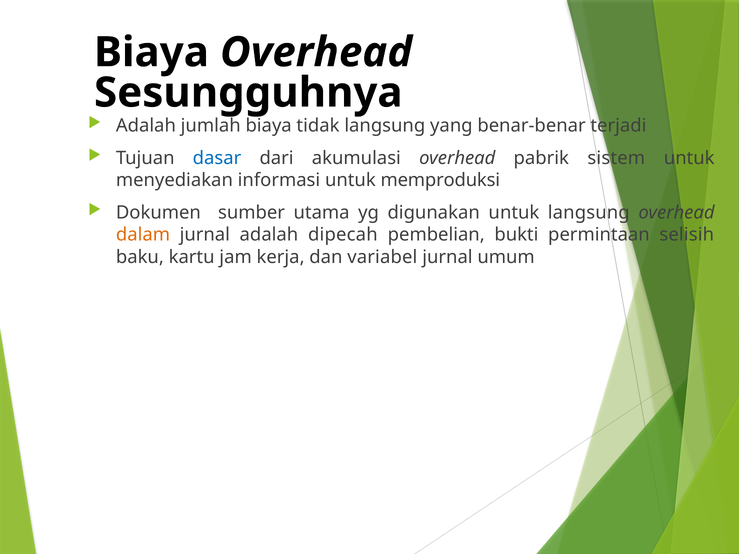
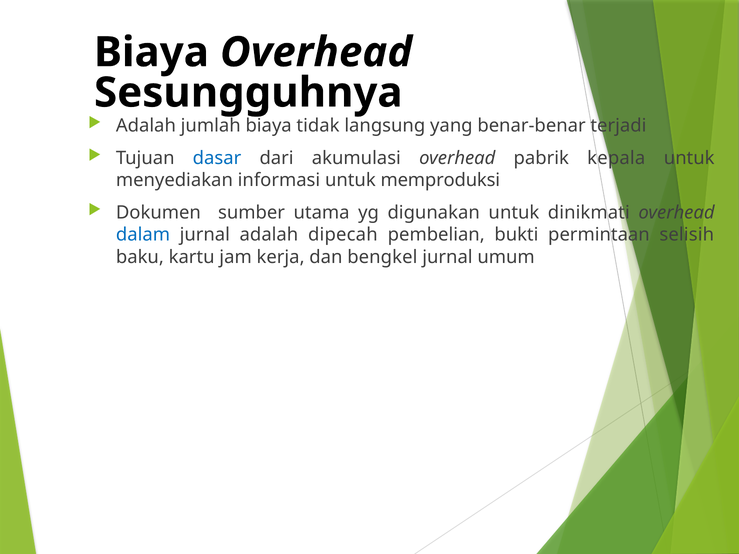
sistem: sistem -> kepala
untuk langsung: langsung -> dinikmati
dalam colour: orange -> blue
variabel: variabel -> bengkel
